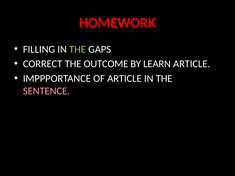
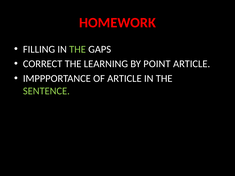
OUTCOME: OUTCOME -> LEARNING
LEARN: LEARN -> POINT
SENTENCE colour: pink -> light green
